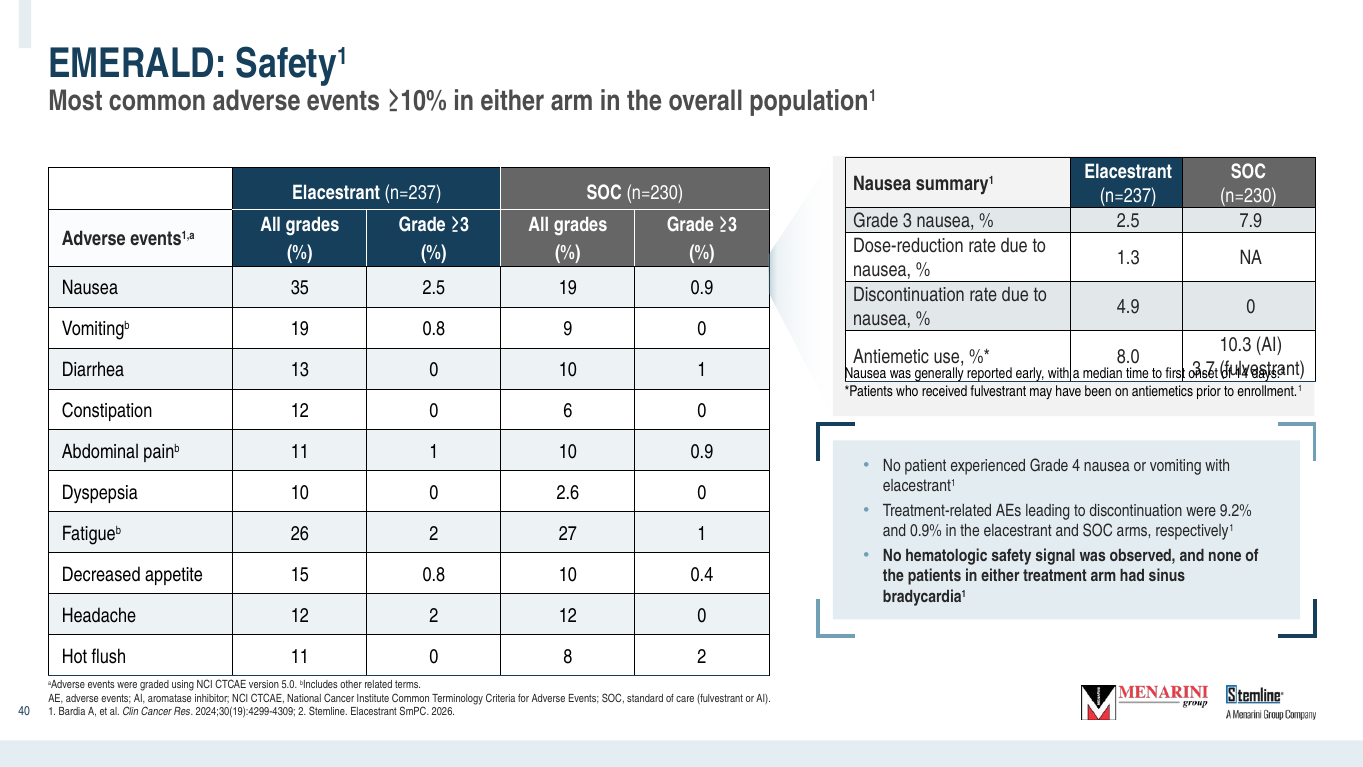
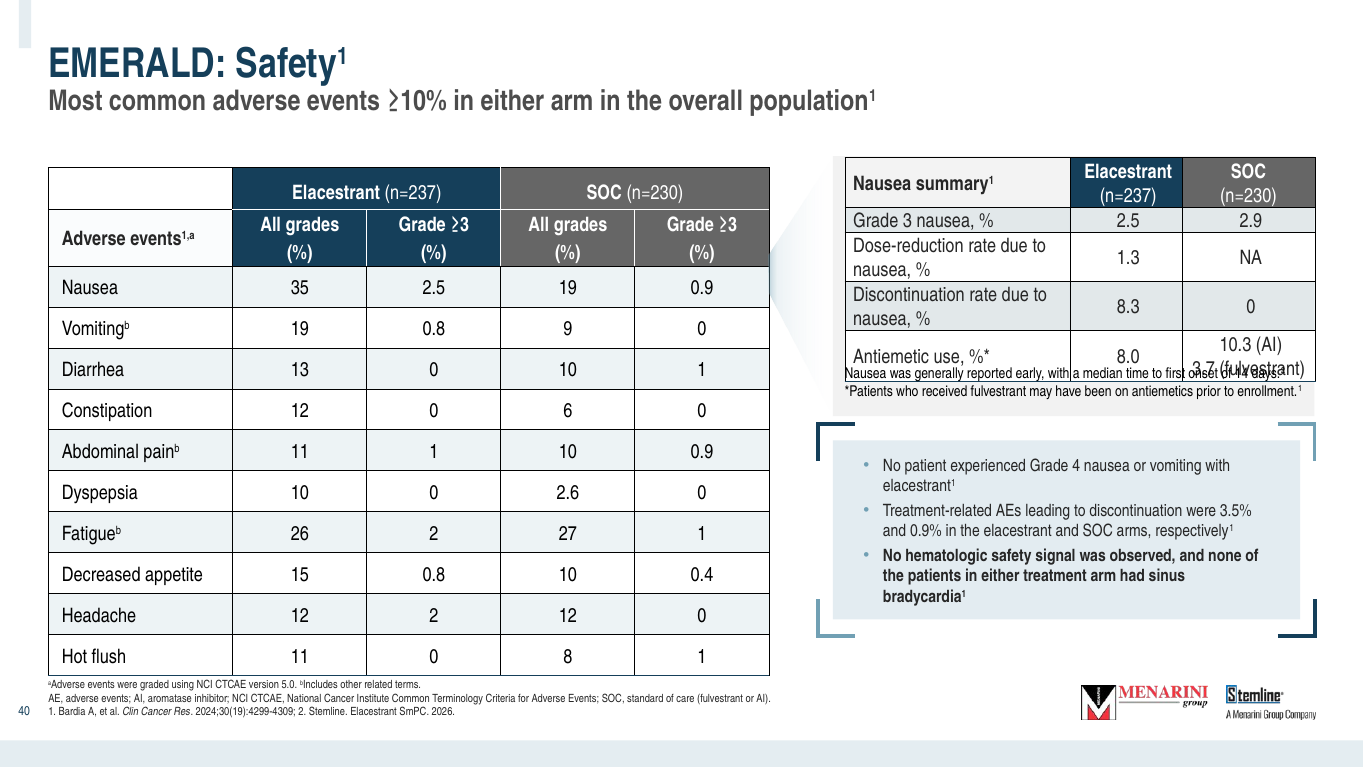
7.9: 7.9 -> 2.9
4.9: 4.9 -> 8.3
9.2%: 9.2% -> 3.5%
8 2: 2 -> 1
